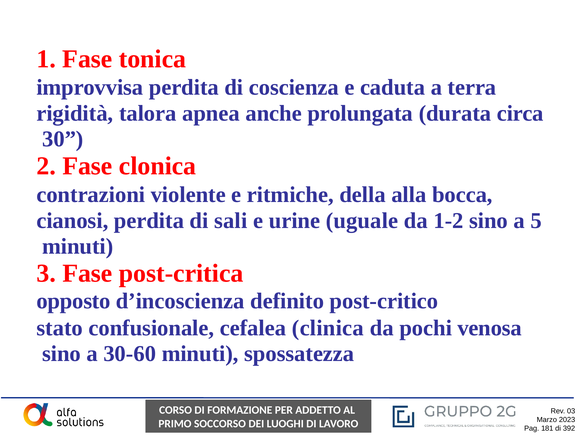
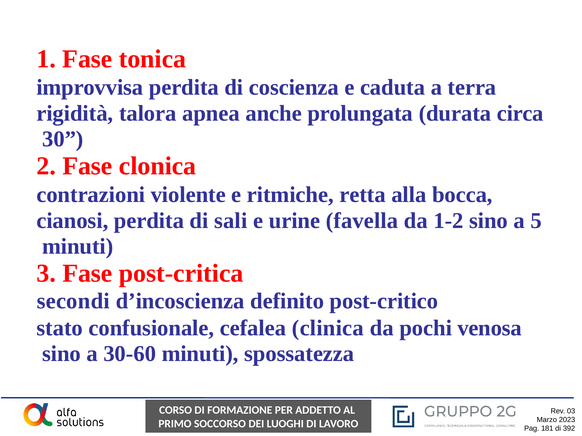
della: della -> retta
uguale: uguale -> favella
opposto: opposto -> secondi
